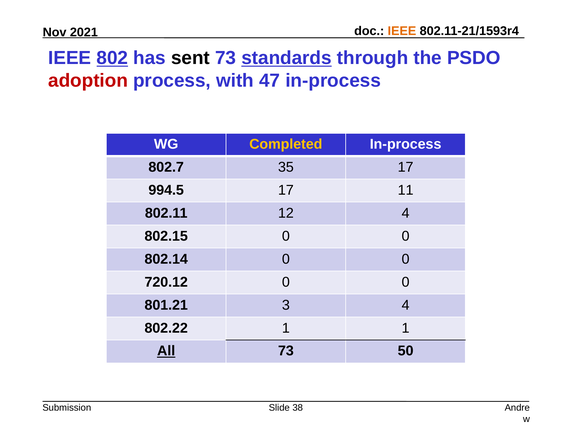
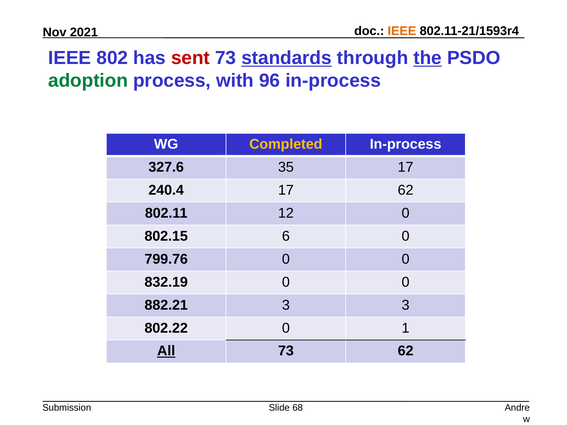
802 underline: present -> none
sent colour: black -> red
the underline: none -> present
adoption colour: red -> green
47: 47 -> 96
802.7: 802.7 -> 327.6
994.5: 994.5 -> 240.4
17 11: 11 -> 62
12 4: 4 -> 0
802.15 0: 0 -> 6
802.14: 802.14 -> 799.76
720.12: 720.12 -> 832.19
801.21: 801.21 -> 882.21
3 4: 4 -> 3
802.22 1: 1 -> 0
73 50: 50 -> 62
38: 38 -> 68
